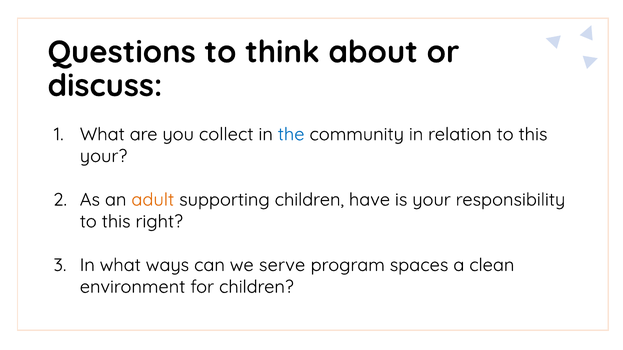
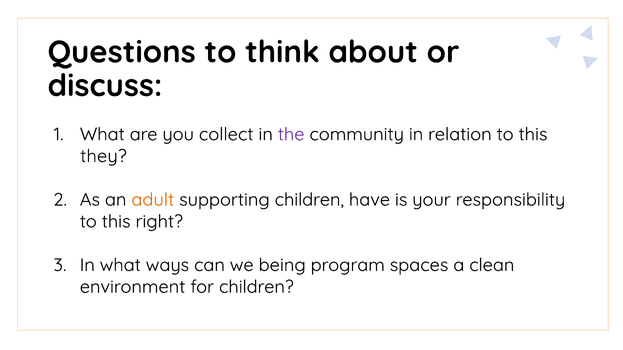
the colour: blue -> purple
your at (104, 156): your -> they
serve: serve -> being
